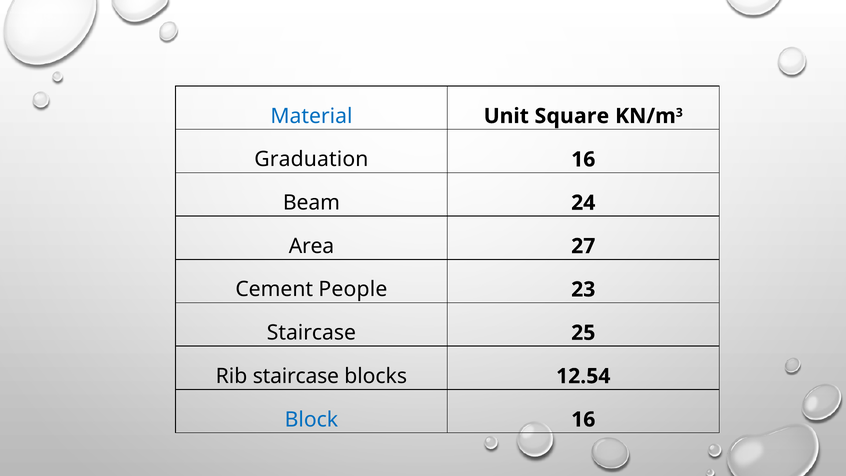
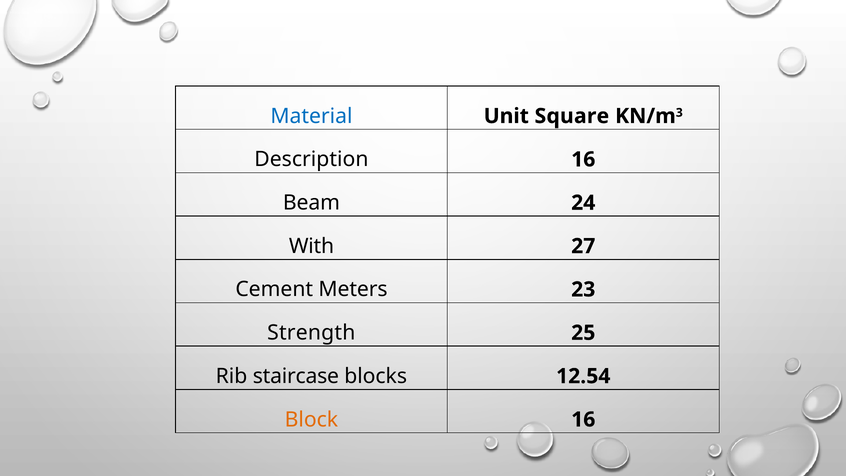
Graduation: Graduation -> Description
Area: Area -> With
People: People -> Meters
Staircase at (311, 333): Staircase -> Strength
Block colour: blue -> orange
